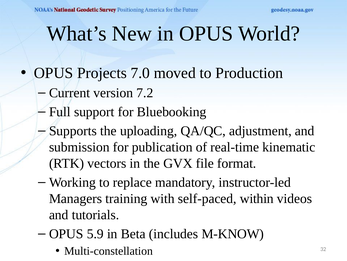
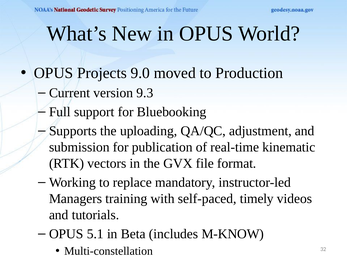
7.0: 7.0 -> 9.0
7.2: 7.2 -> 9.3
within: within -> timely
5.9: 5.9 -> 5.1
